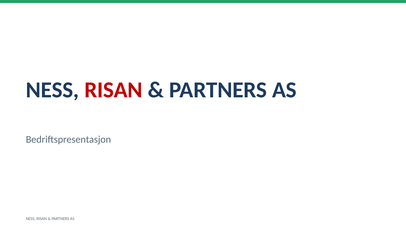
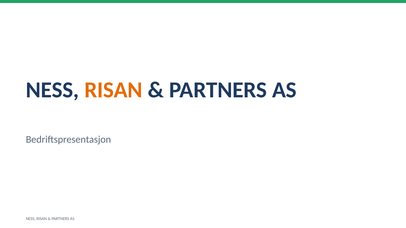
RISAN at (114, 90) colour: red -> orange
